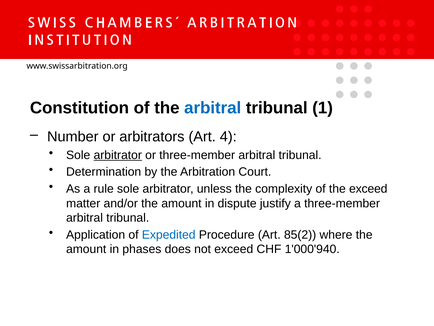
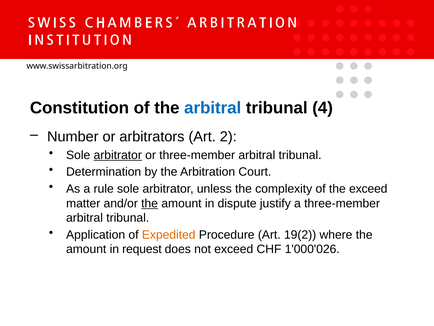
1: 1 -> 4
4: 4 -> 2
the at (150, 203) underline: none -> present
Expedited colour: blue -> orange
85(2: 85(2 -> 19(2
phases: phases -> request
1'000'940: 1'000'940 -> 1'000'026
